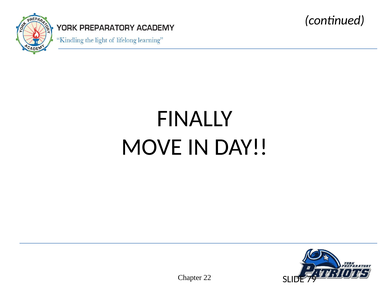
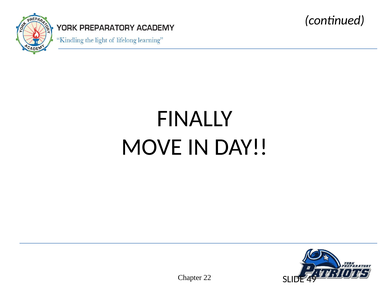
79: 79 -> 49
